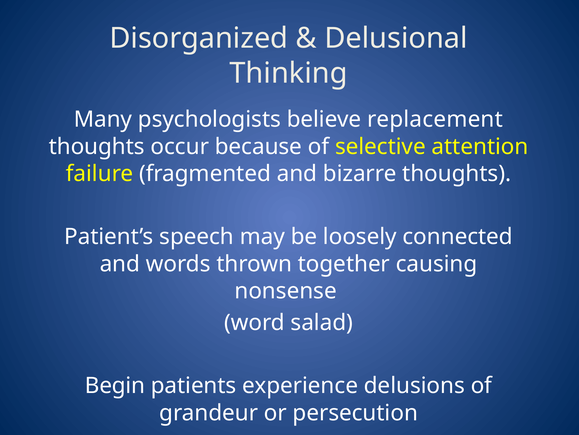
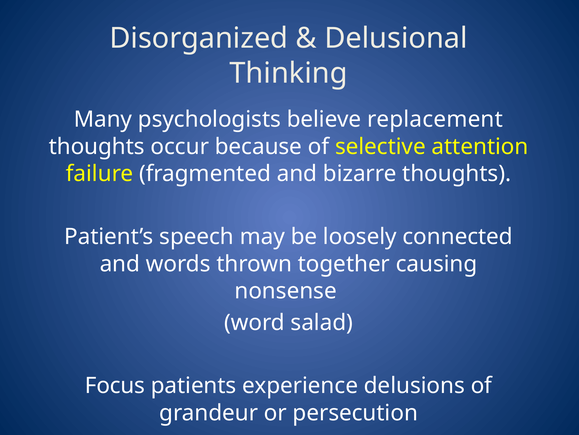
Begin: Begin -> Focus
